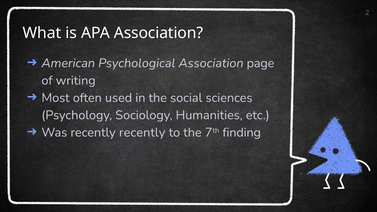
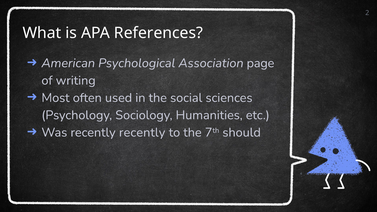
APA Association: Association -> References
finding: finding -> should
